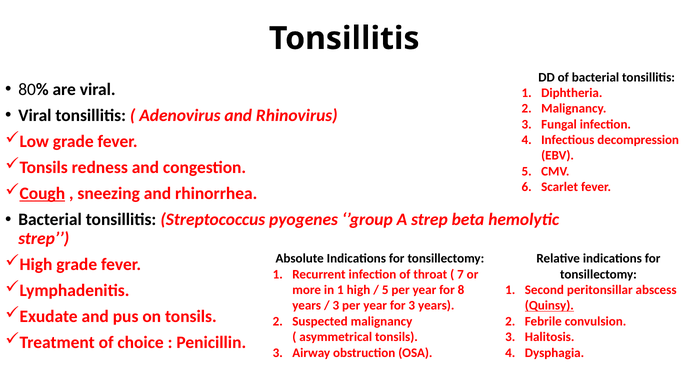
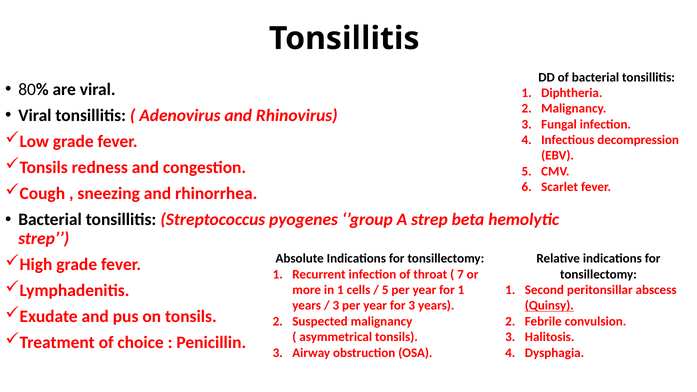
Cough underline: present -> none
1 high: high -> cells
for 8: 8 -> 1
